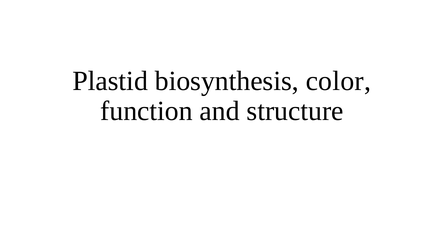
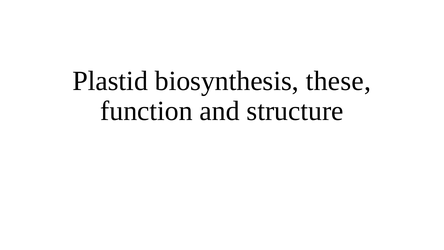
color: color -> these
